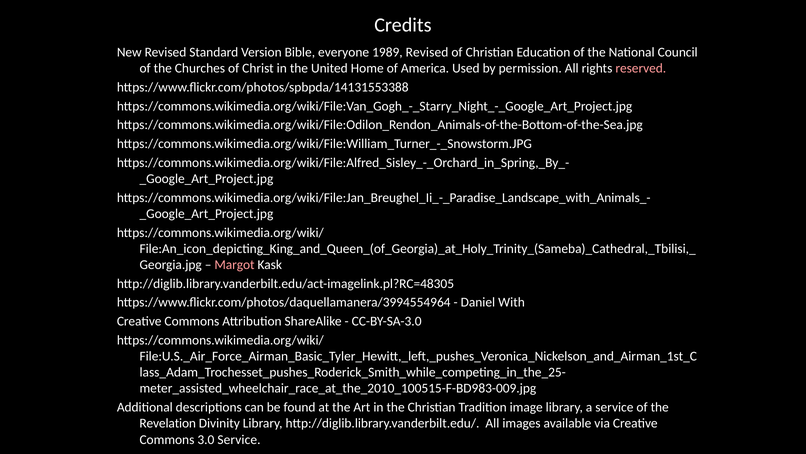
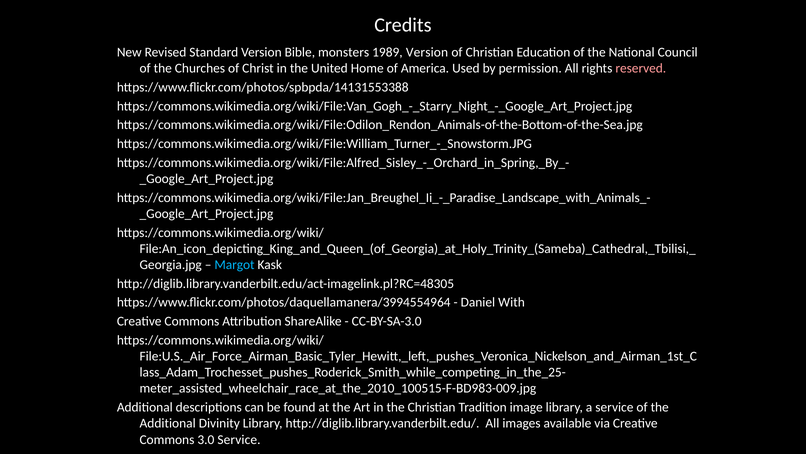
everyone: everyone -> monsters
1989 Revised: Revised -> Version
Margot colour: pink -> light blue
Revelation at (168, 423): Revelation -> Additional
